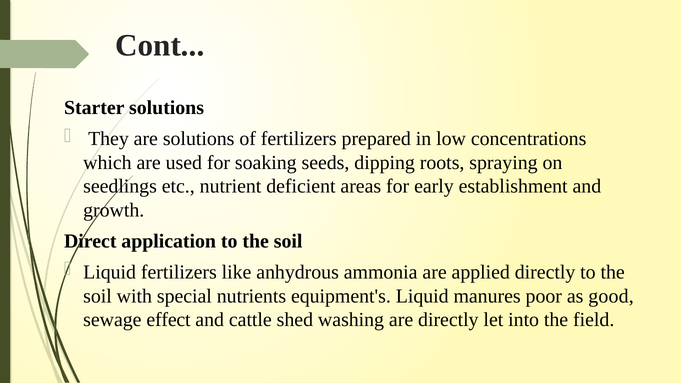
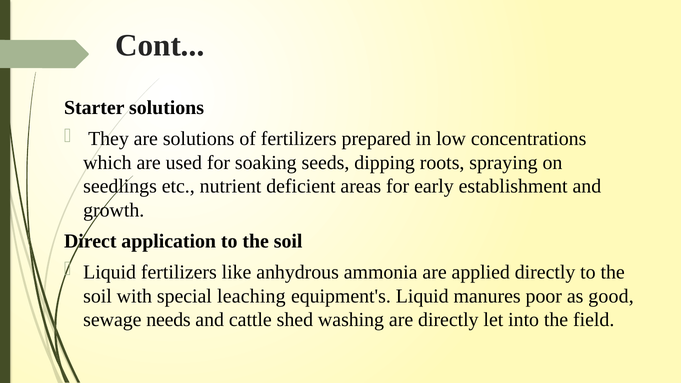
nutrients: nutrients -> leaching
effect: effect -> needs
